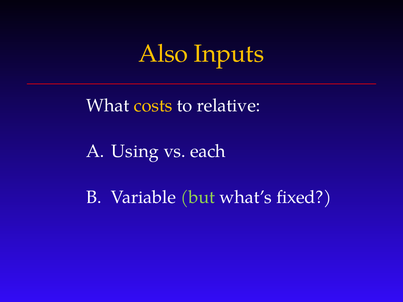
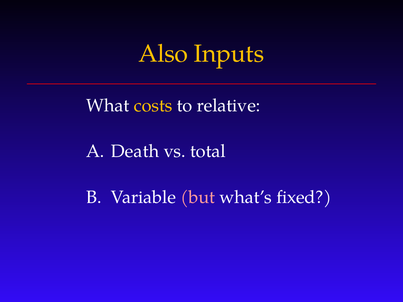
Using: Using -> Death
each: each -> total
but colour: light green -> pink
